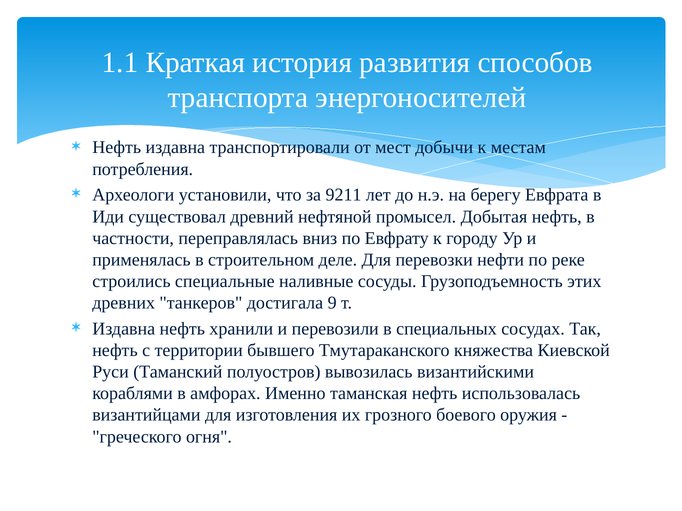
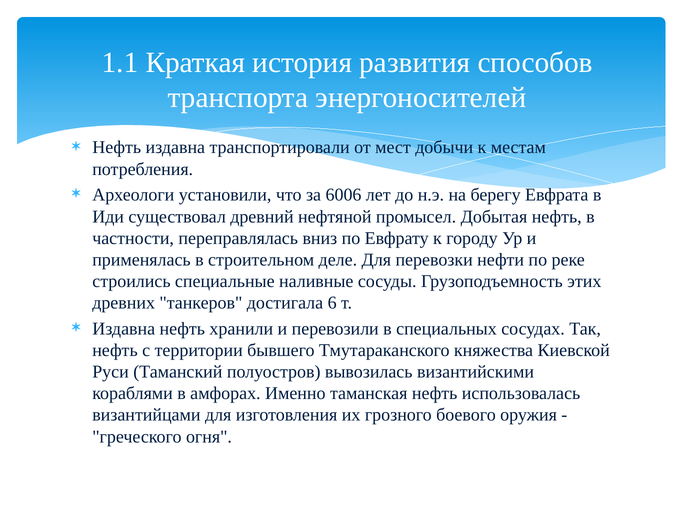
9211: 9211 -> 6006
9: 9 -> 6
